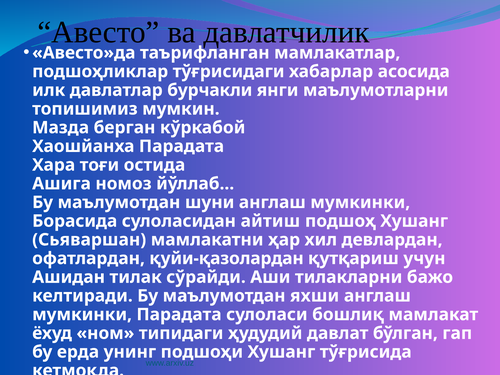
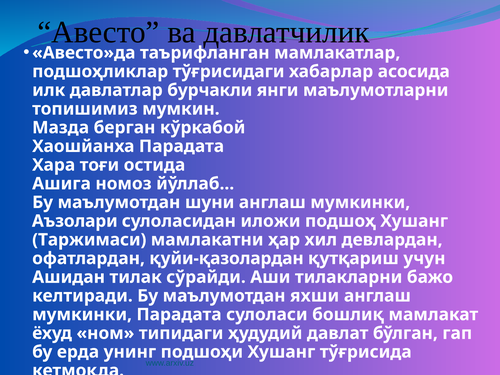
Борасида: Борасида -> Аъзолари
айтиш: айтиш -> иложи
Сьяваршан: Сьяваршан -> Таржимаси
